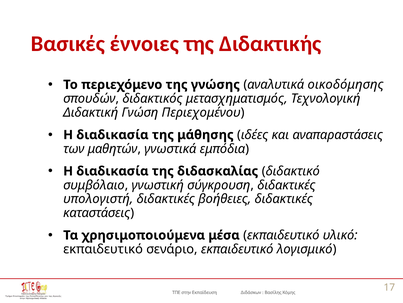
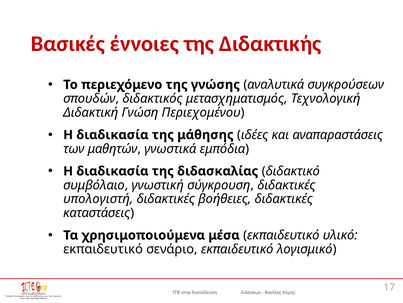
οικοδόμησης: οικοδόμησης -> συγκρούσεων
